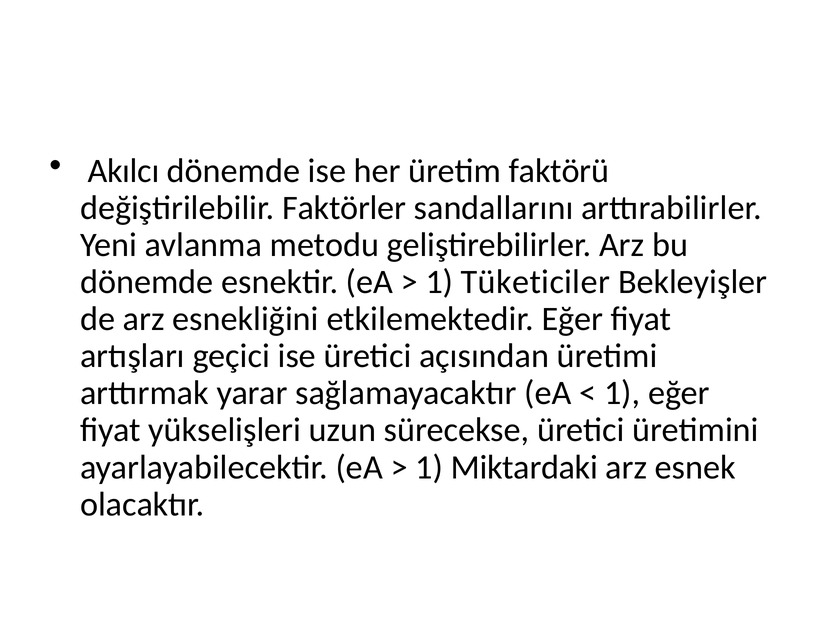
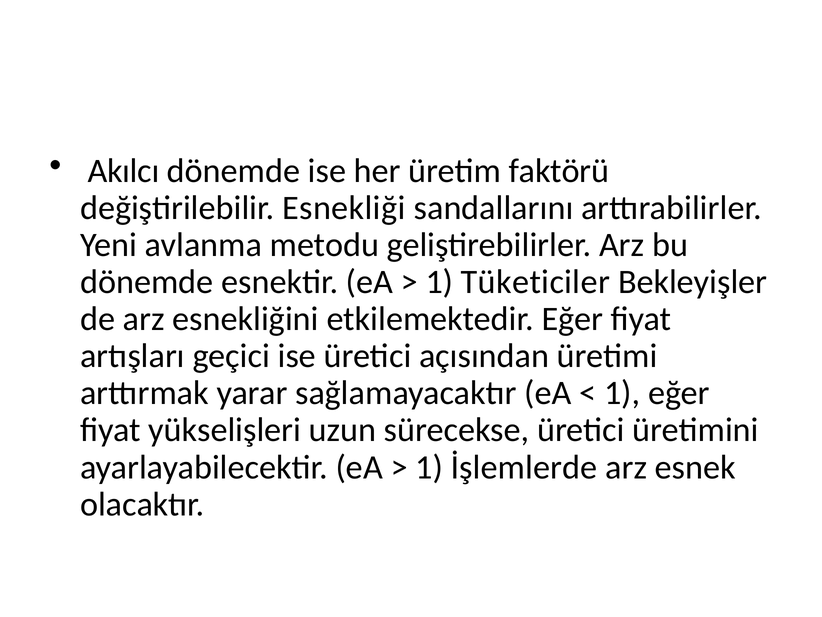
Faktörler: Faktörler -> Esnekliği
Miktardaki: Miktardaki -> İşlemlerde
